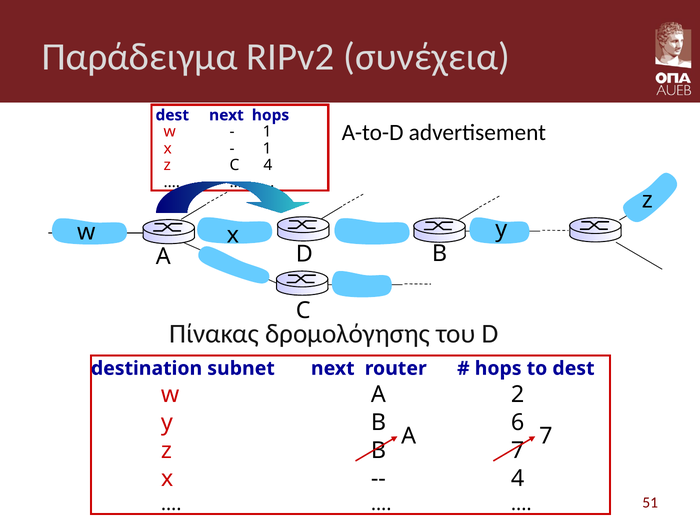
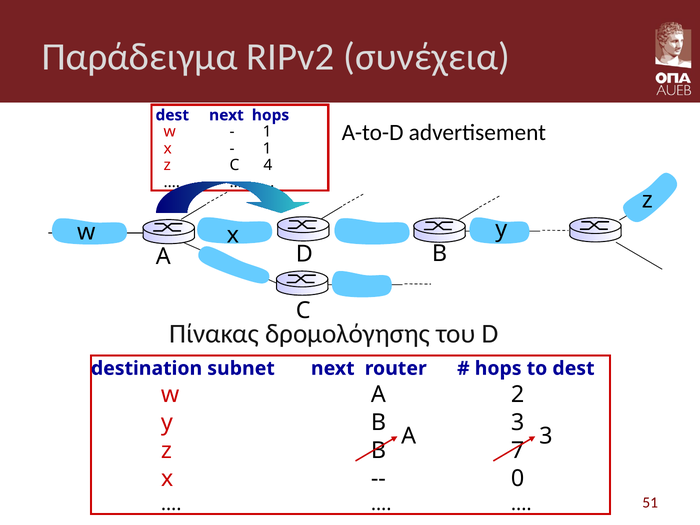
B 6: 6 -> 3
A 7: 7 -> 3
4 at (518, 478): 4 -> 0
